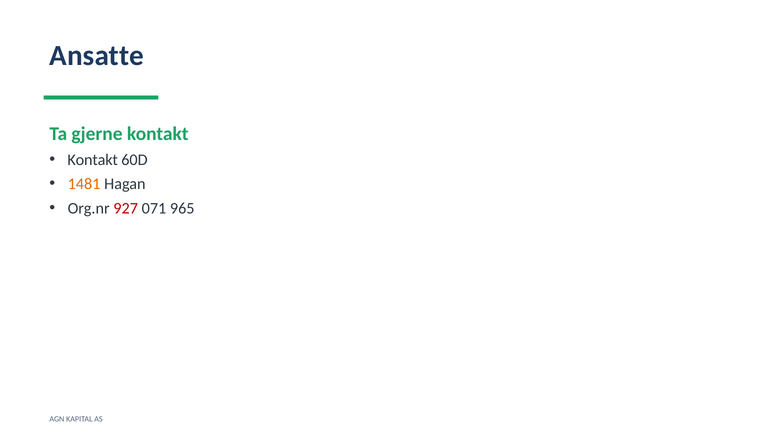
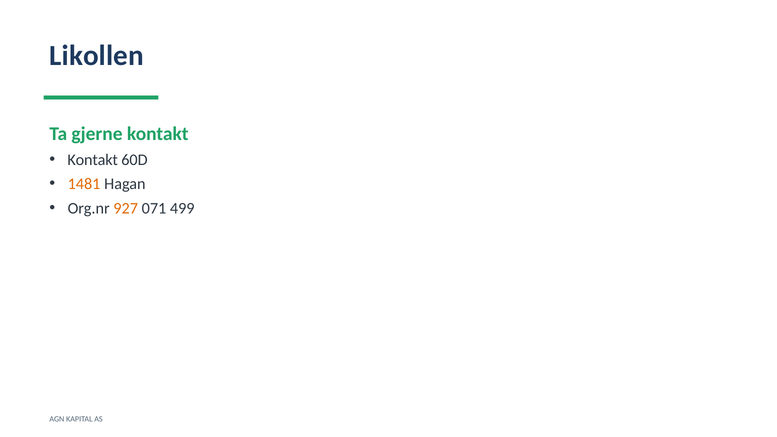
Ansatte: Ansatte -> Likollen
927 colour: red -> orange
965: 965 -> 499
